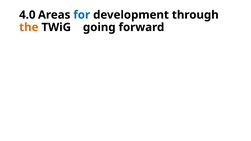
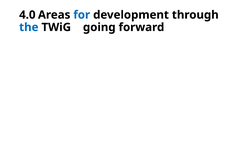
the colour: orange -> blue
